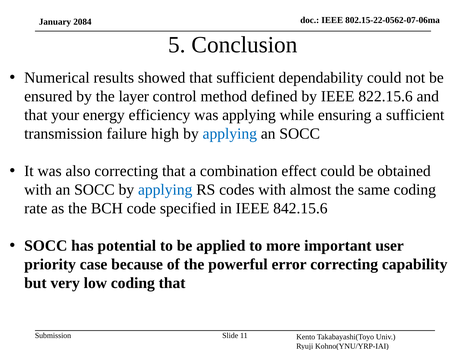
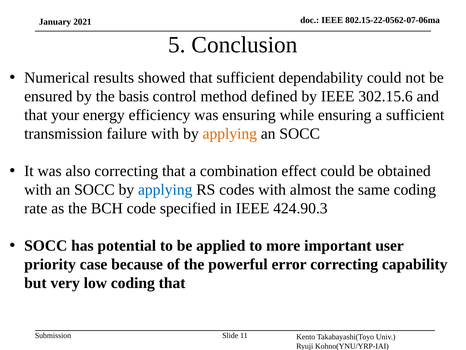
2084: 2084 -> 2021
layer: layer -> basis
822.15.6: 822.15.6 -> 302.15.6
was applying: applying -> ensuring
failure high: high -> with
applying at (230, 134) colour: blue -> orange
842.15.6: 842.15.6 -> 424.90.3
